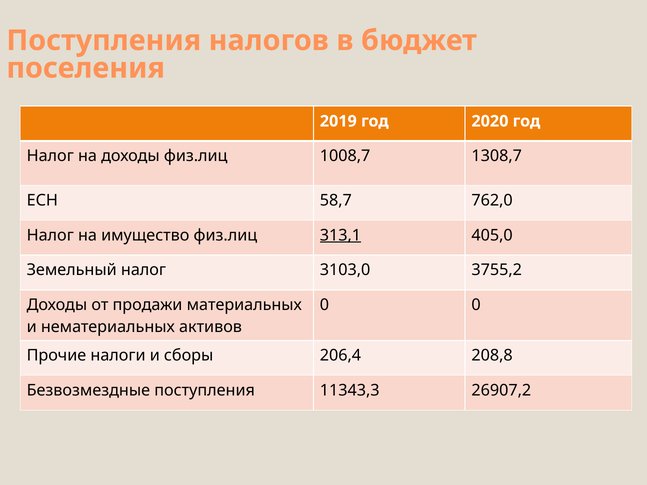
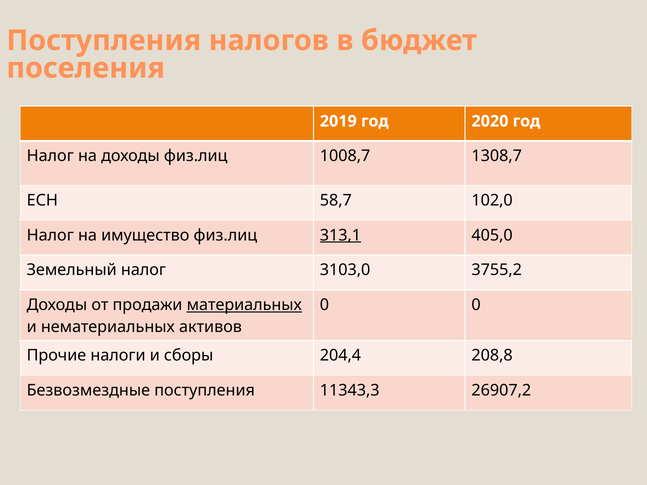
762,0: 762,0 -> 102,0
материальных underline: none -> present
206,4: 206,4 -> 204,4
